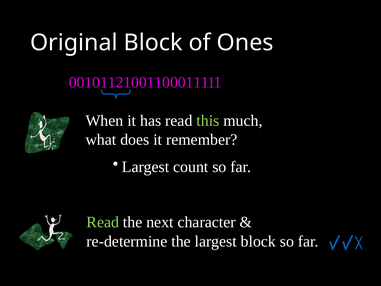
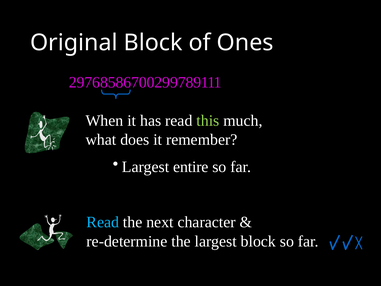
00101121001100011: 00101121001100011 -> 29768586700299789
count: count -> entire
Read at (103, 222) colour: light green -> light blue
